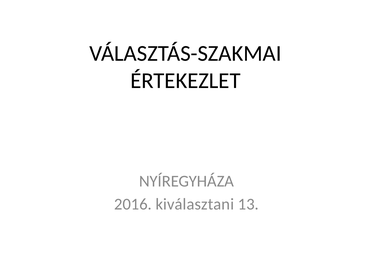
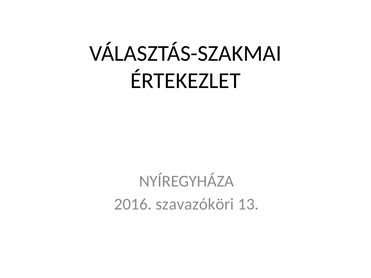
kiválasztani: kiválasztani -> szavazóköri
